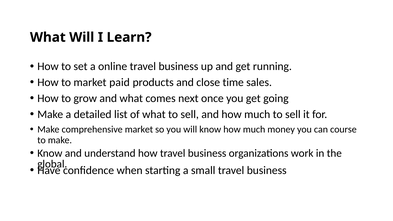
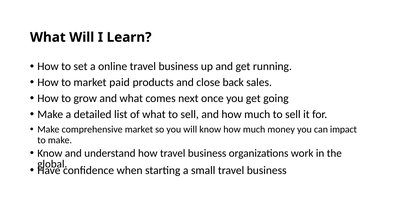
time: time -> back
course: course -> impact
